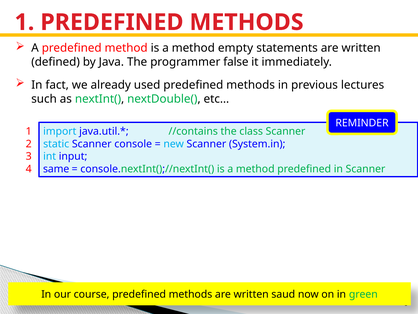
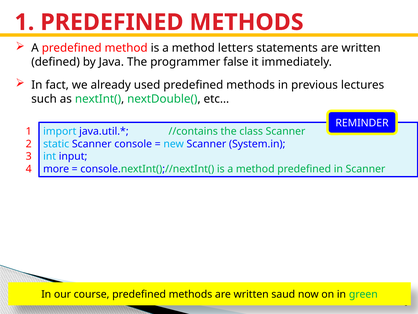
empty: empty -> letters
same: same -> more
